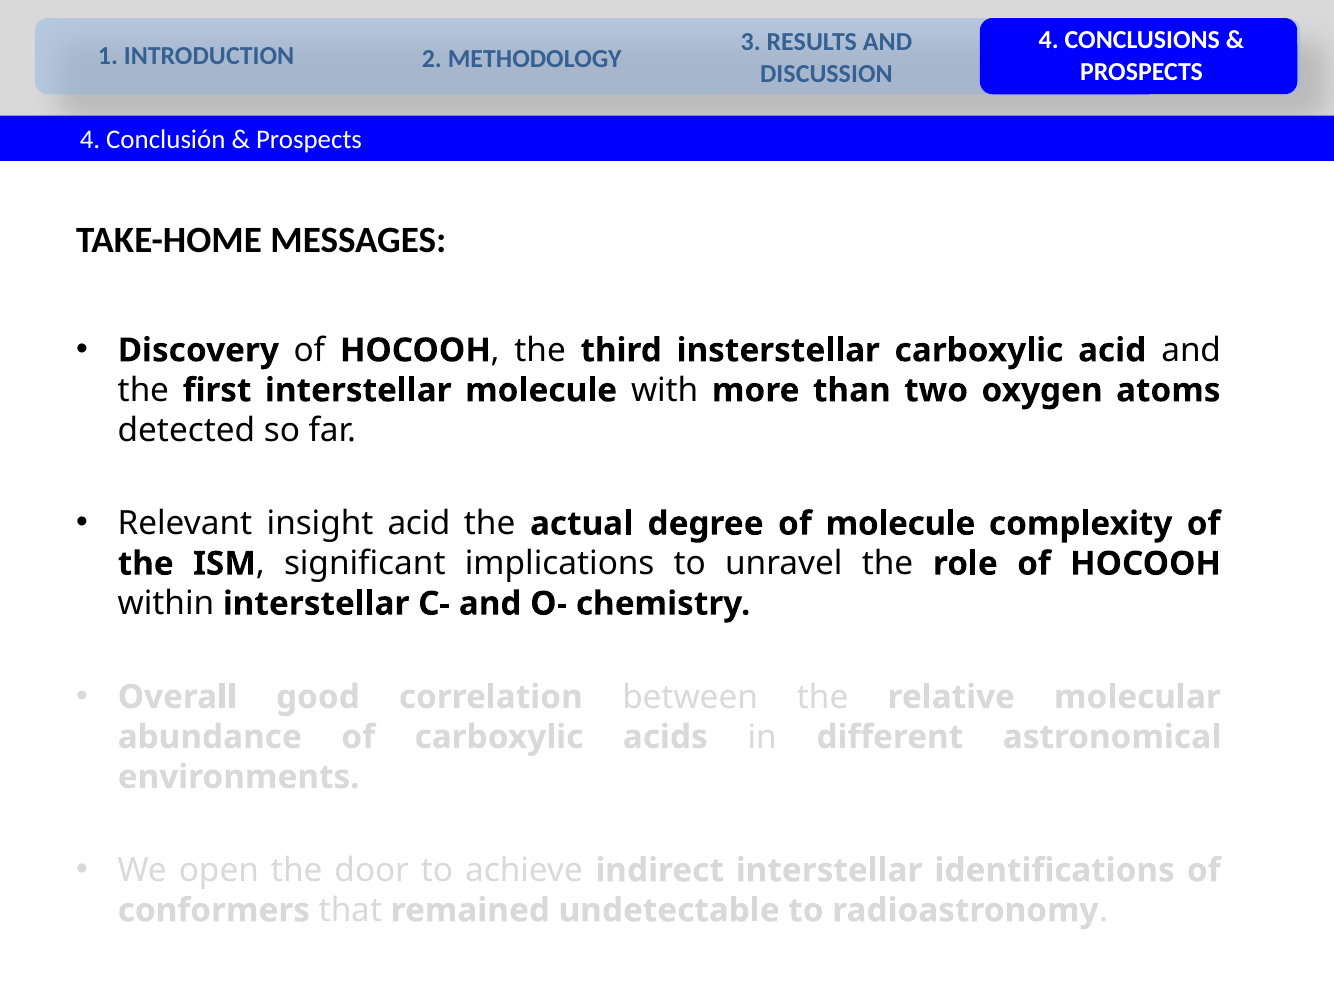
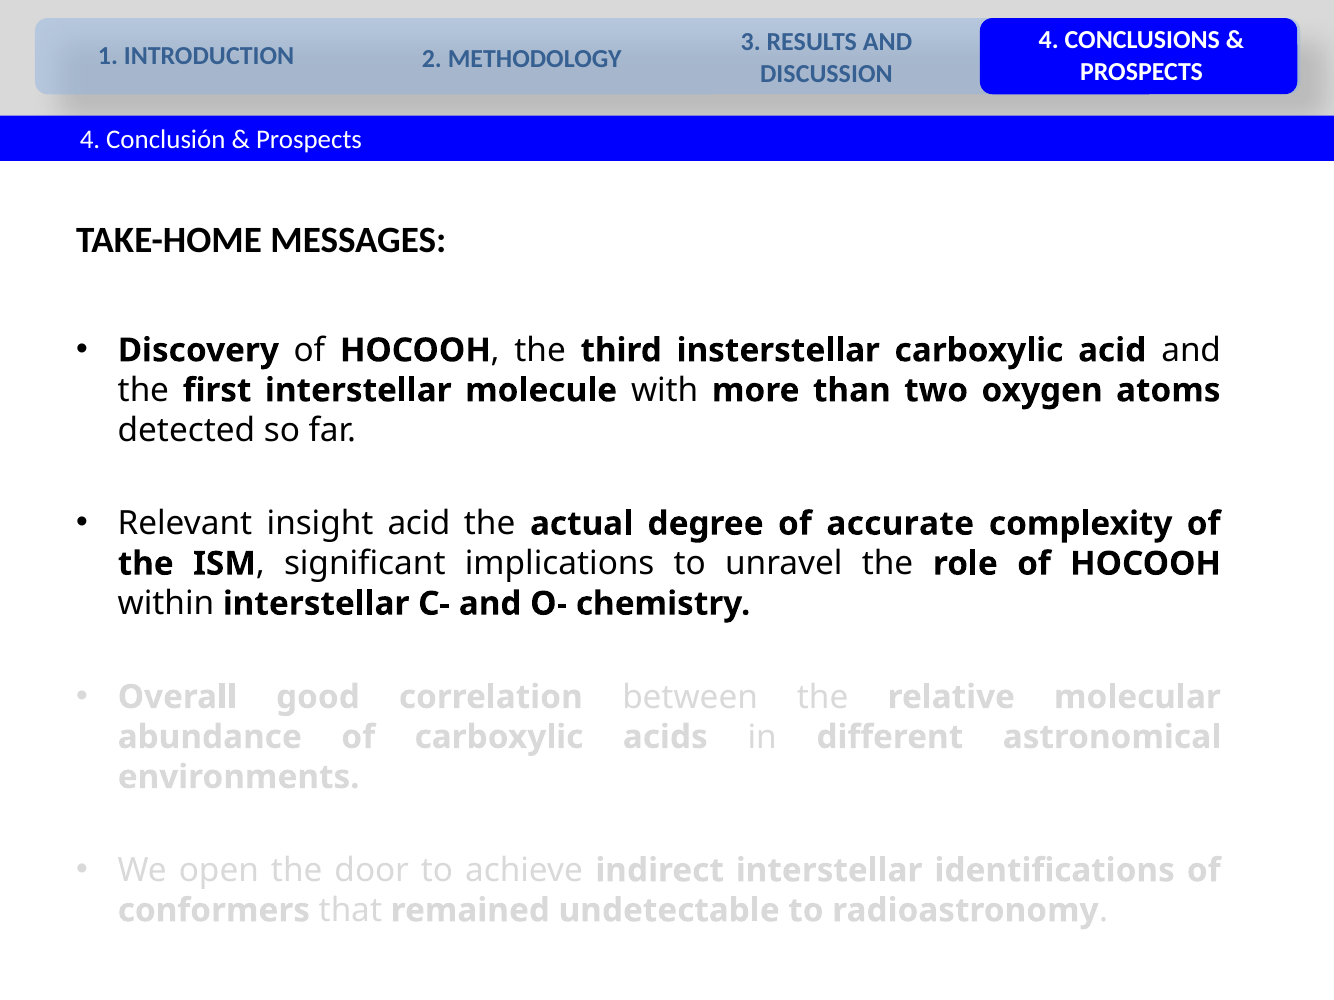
of molecule: molecule -> accurate
